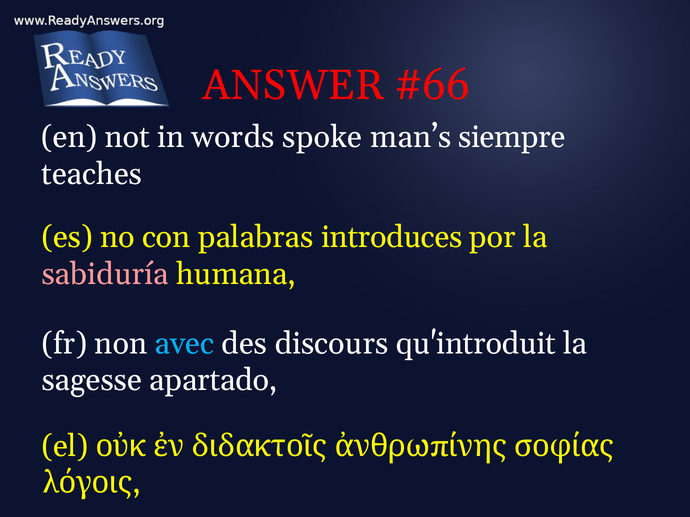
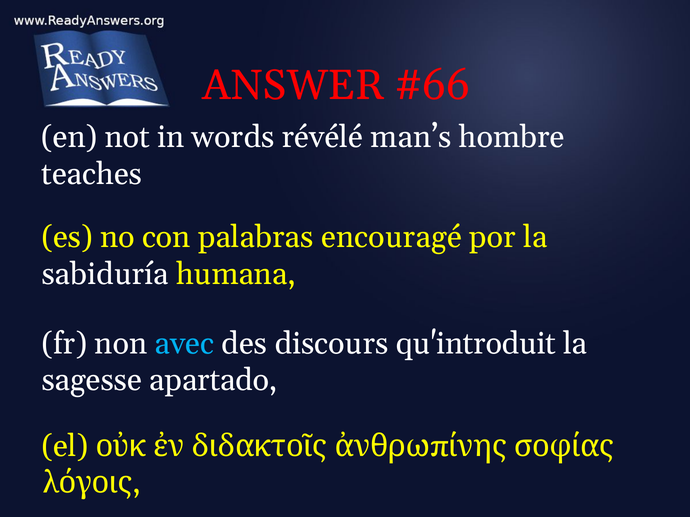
spoke: spoke -> révélé
siempre: siempre -> hombre
introduces: introduces -> encouragé
sabiduría colour: pink -> white
